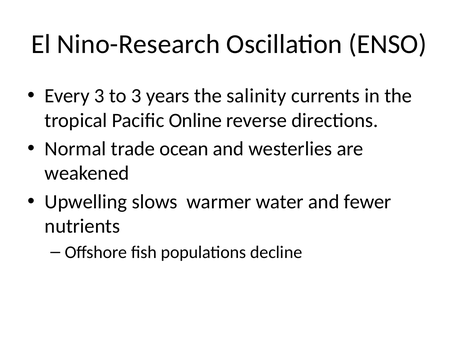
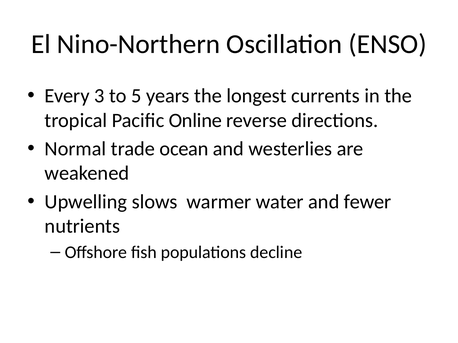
Nino-Research: Nino-Research -> Nino-Northern
to 3: 3 -> 5
salinity: salinity -> longest
